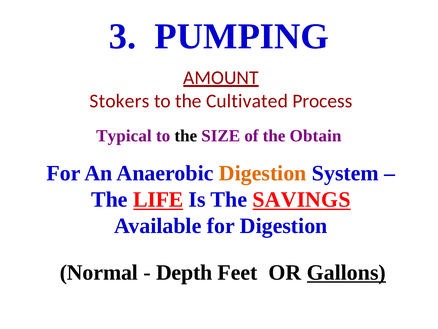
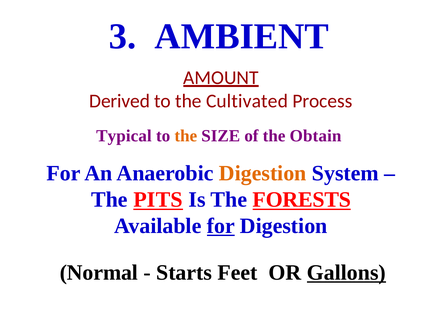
PUMPING: PUMPING -> AMBIENT
Stokers: Stokers -> Derived
the at (186, 136) colour: black -> orange
LIFE: LIFE -> PITS
SAVINGS: SAVINGS -> FORESTS
for at (221, 226) underline: none -> present
Depth: Depth -> Starts
